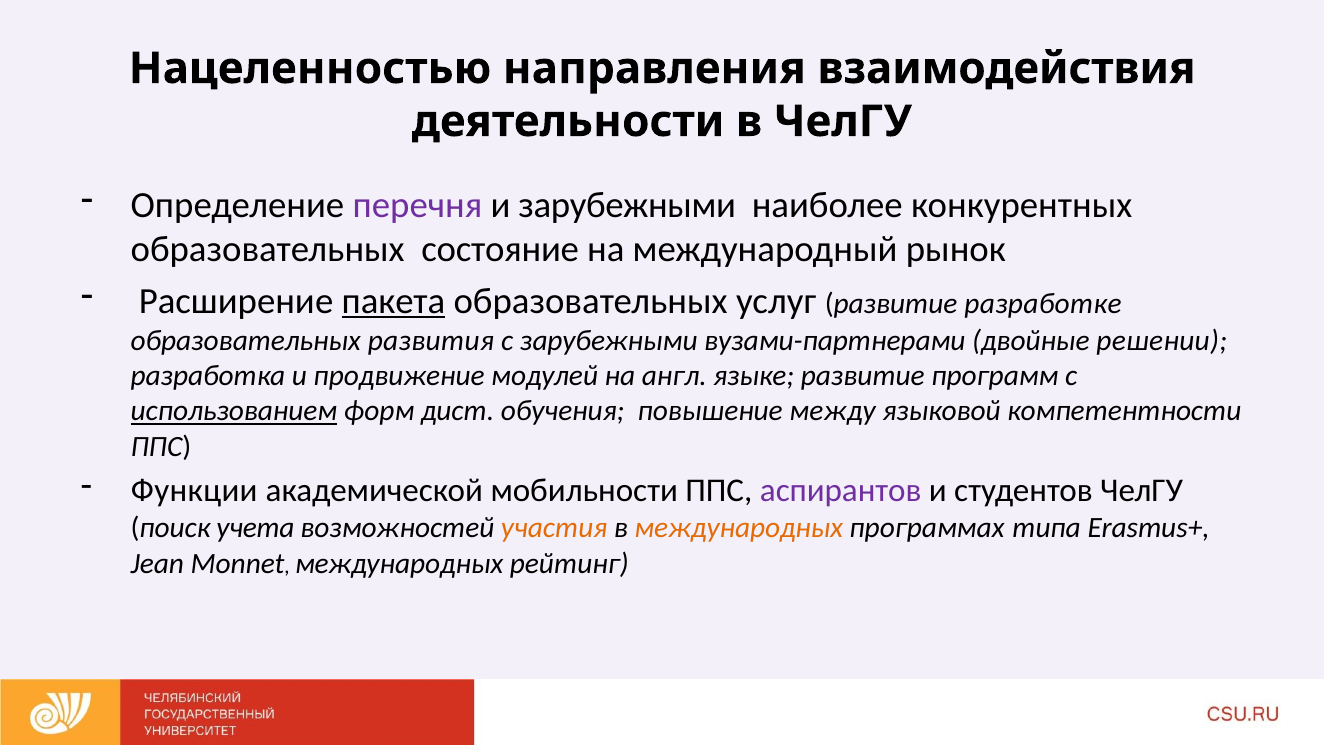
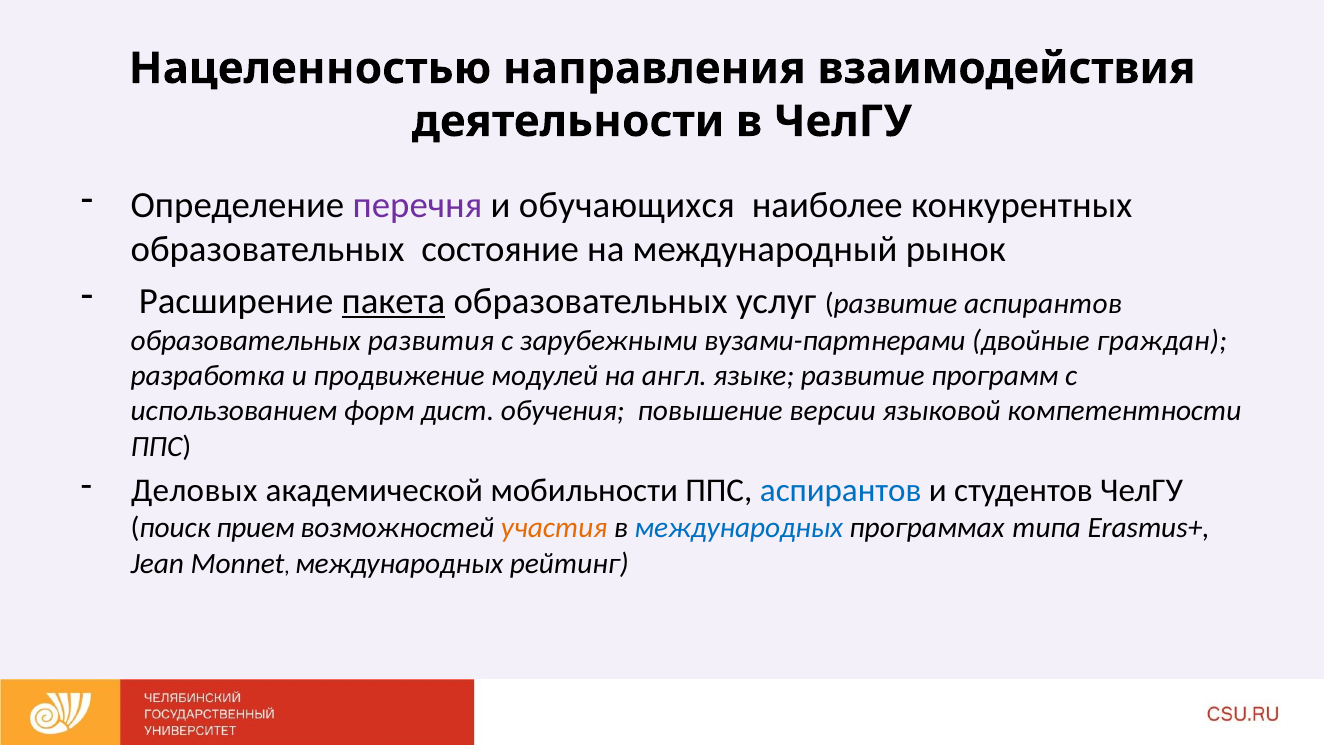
и зарубежными: зарубежными -> обучающихся
развитие разработке: разработке -> аспирантов
решении: решении -> граждан
использованием underline: present -> none
между: между -> версии
Функции: Функции -> Деловых
аспирантов at (841, 491) colour: purple -> blue
учета: учета -> прием
международных at (739, 528) colour: orange -> blue
